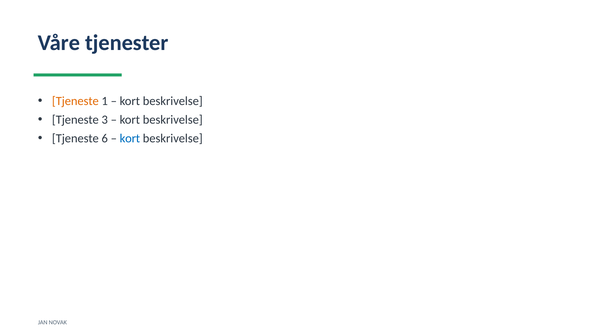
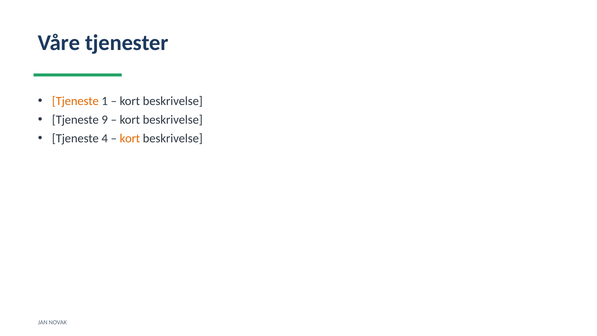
3: 3 -> 9
6: 6 -> 4
kort at (130, 138) colour: blue -> orange
